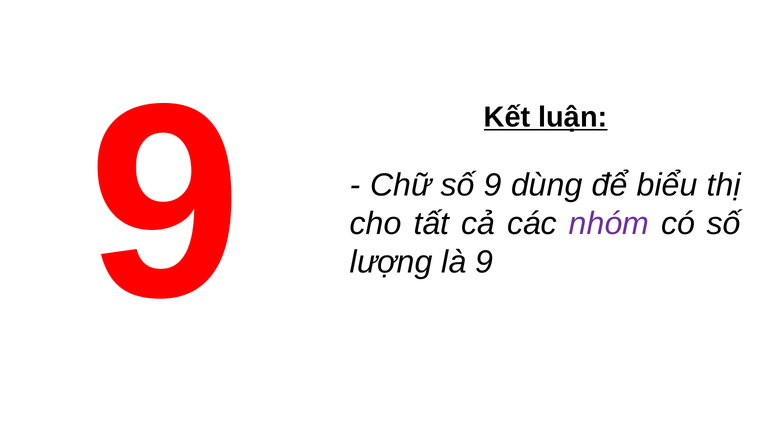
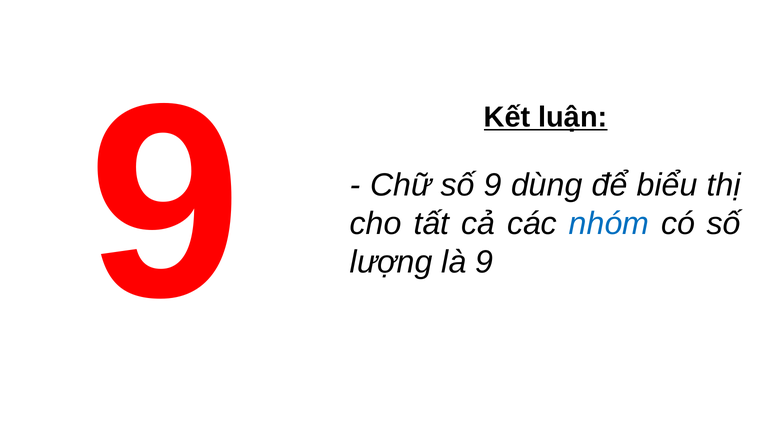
nhóm colour: purple -> blue
